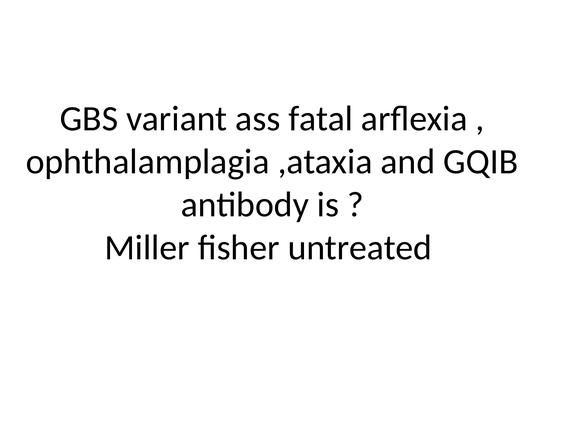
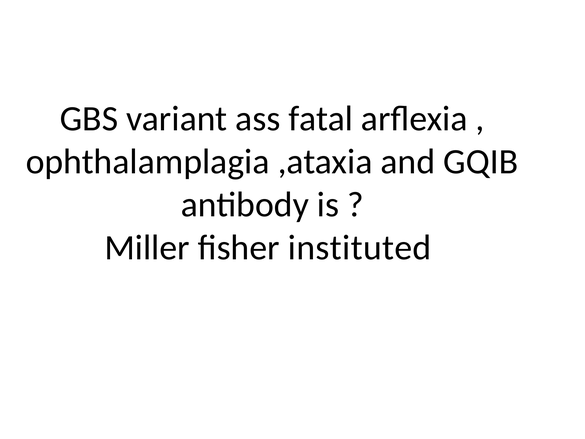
untreated: untreated -> instituted
